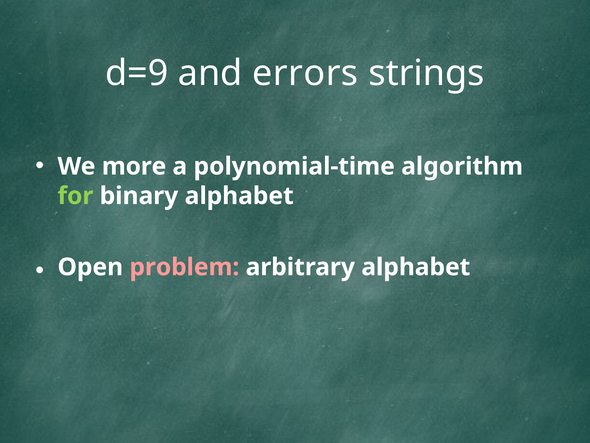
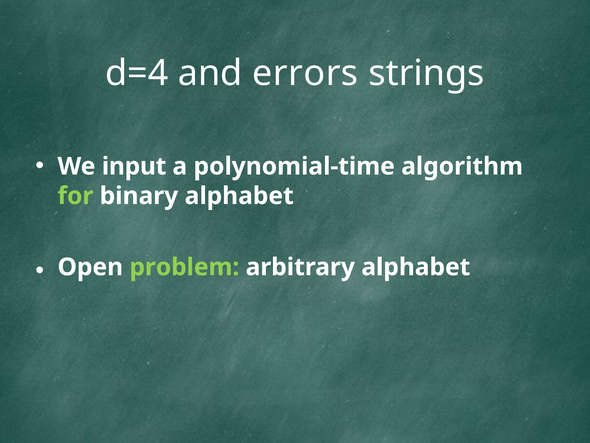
d=9: d=9 -> d=4
more: more -> input
problem colour: pink -> light green
